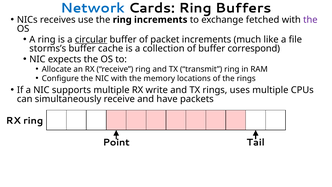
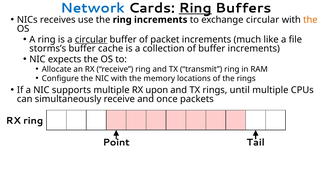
Ring at (195, 8) underline: none -> present
exchange fetched: fetched -> circular
the at (310, 20) colour: purple -> orange
buffer correspond: correspond -> increments
write: write -> upon
uses: uses -> until
have: have -> once
